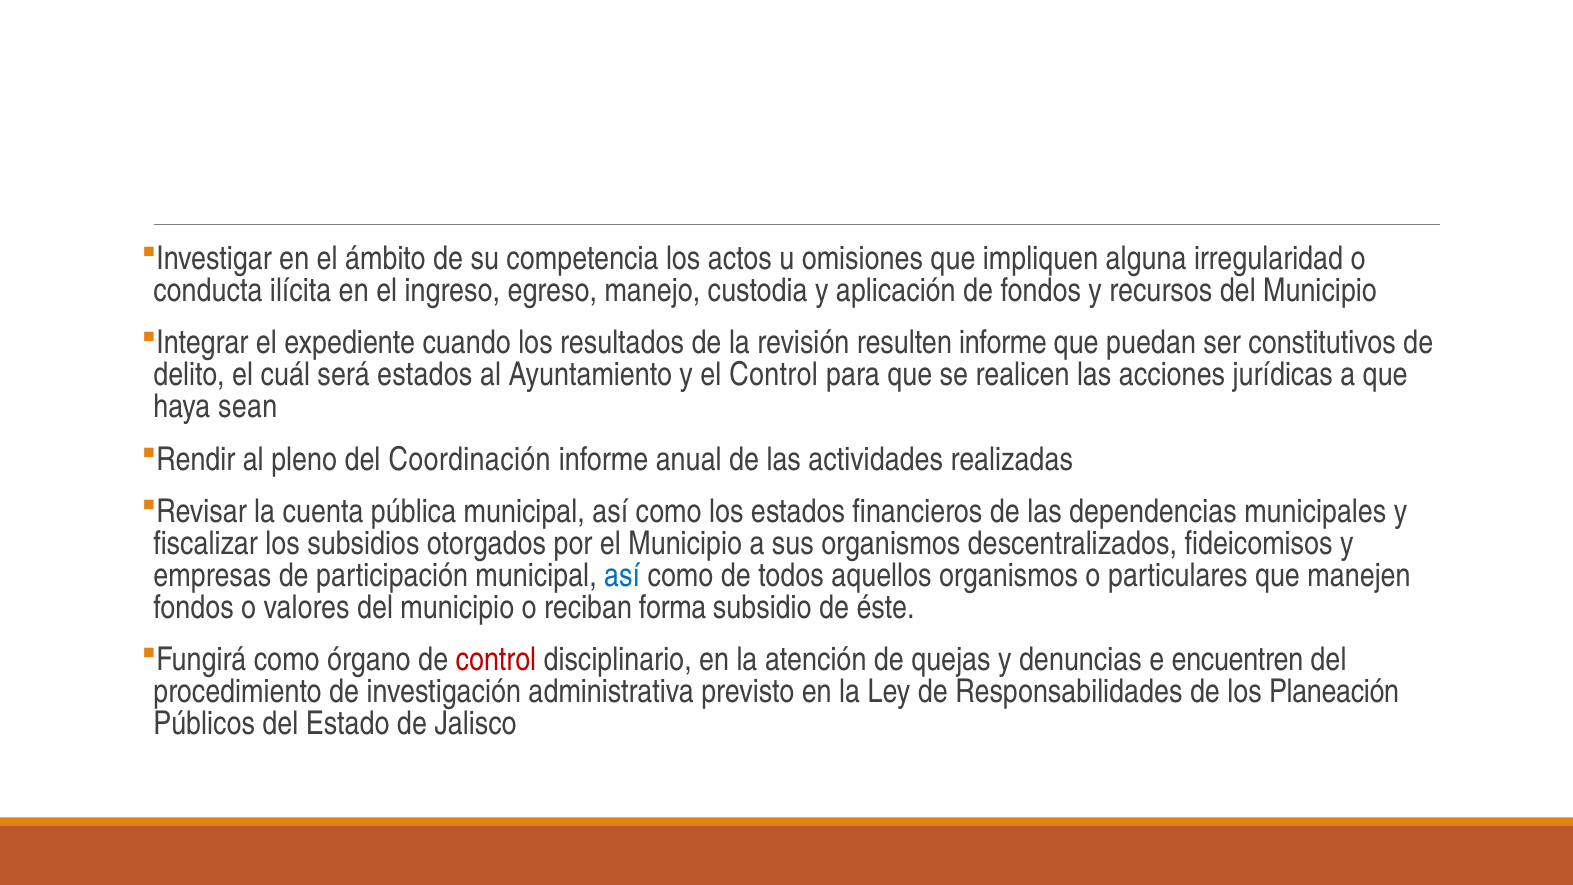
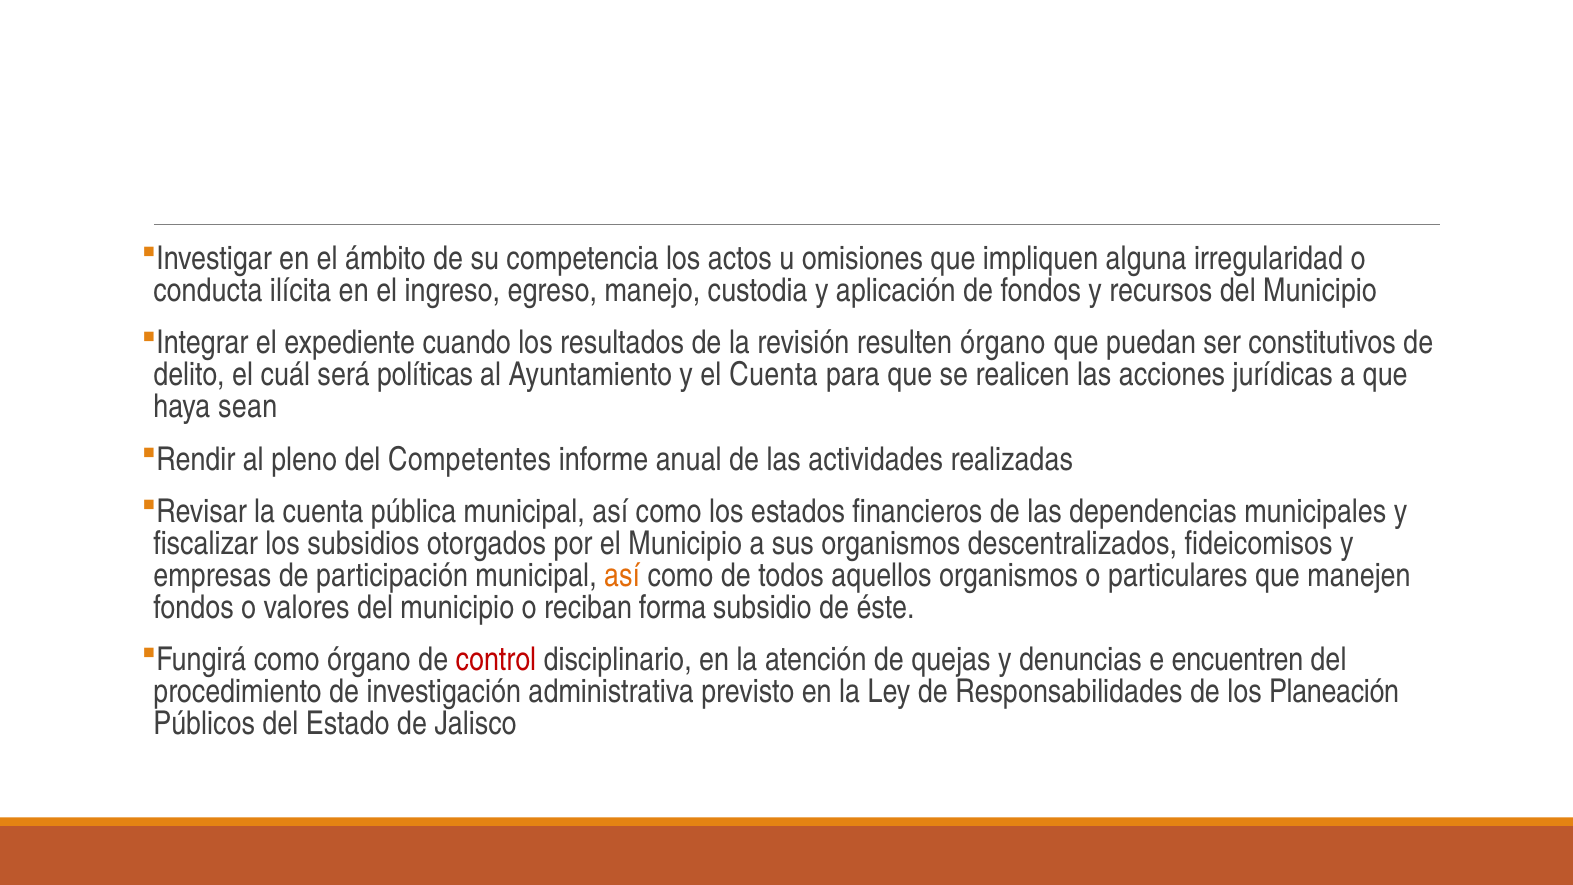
resulten informe: informe -> órgano
será estados: estados -> políticas
el Control: Control -> Cuenta
Coordinación: Coordinación -> Competentes
así at (622, 575) colour: blue -> orange
